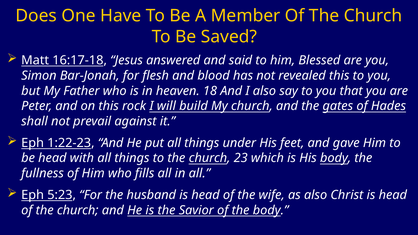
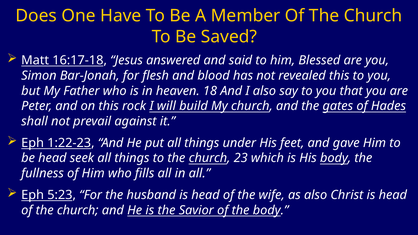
with: with -> seek
